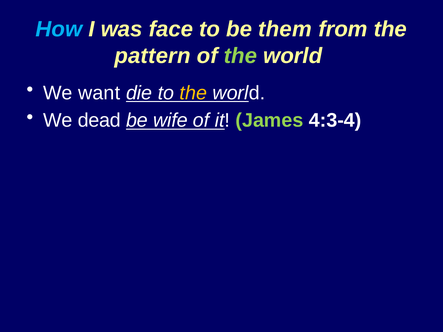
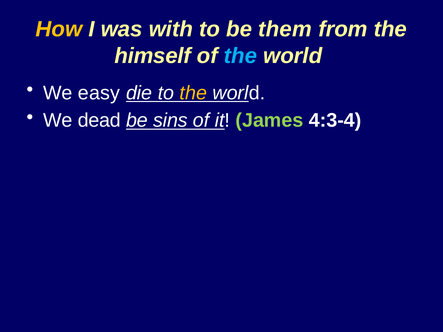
How colour: light blue -> yellow
face: face -> with
pattern: pattern -> himself
the at (240, 56) colour: light green -> light blue
want: want -> easy
wife: wife -> sins
